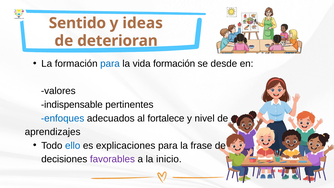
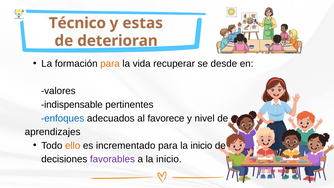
Sentido: Sentido -> Técnico
ideas: ideas -> estas
para at (110, 64) colour: blue -> orange
vida formación: formación -> recuperar
fortalece: fortalece -> favorece
ello colour: blue -> orange
explicaciones: explicaciones -> incrementado
para la frase: frase -> inicio
